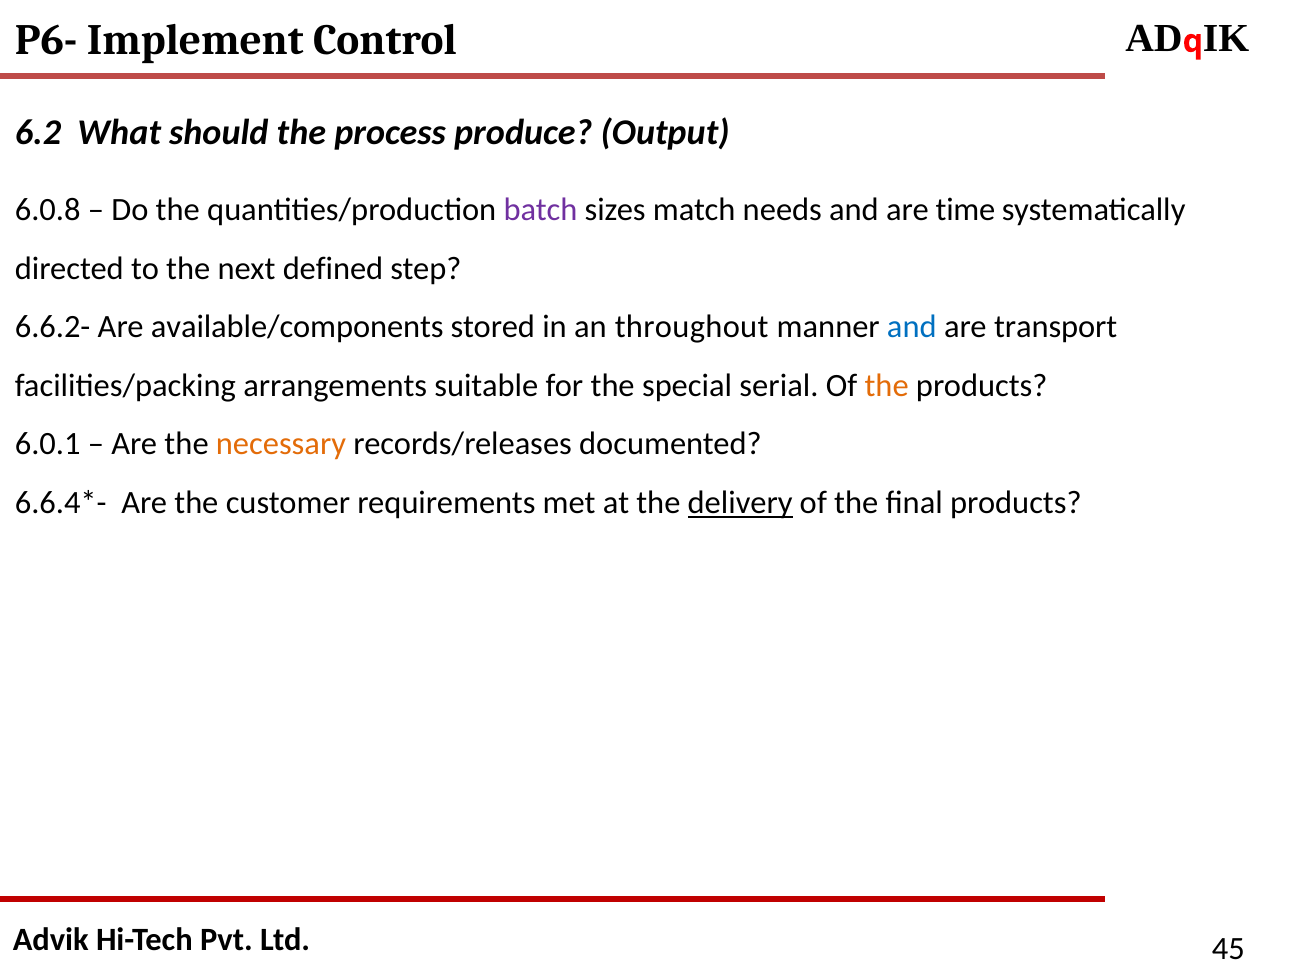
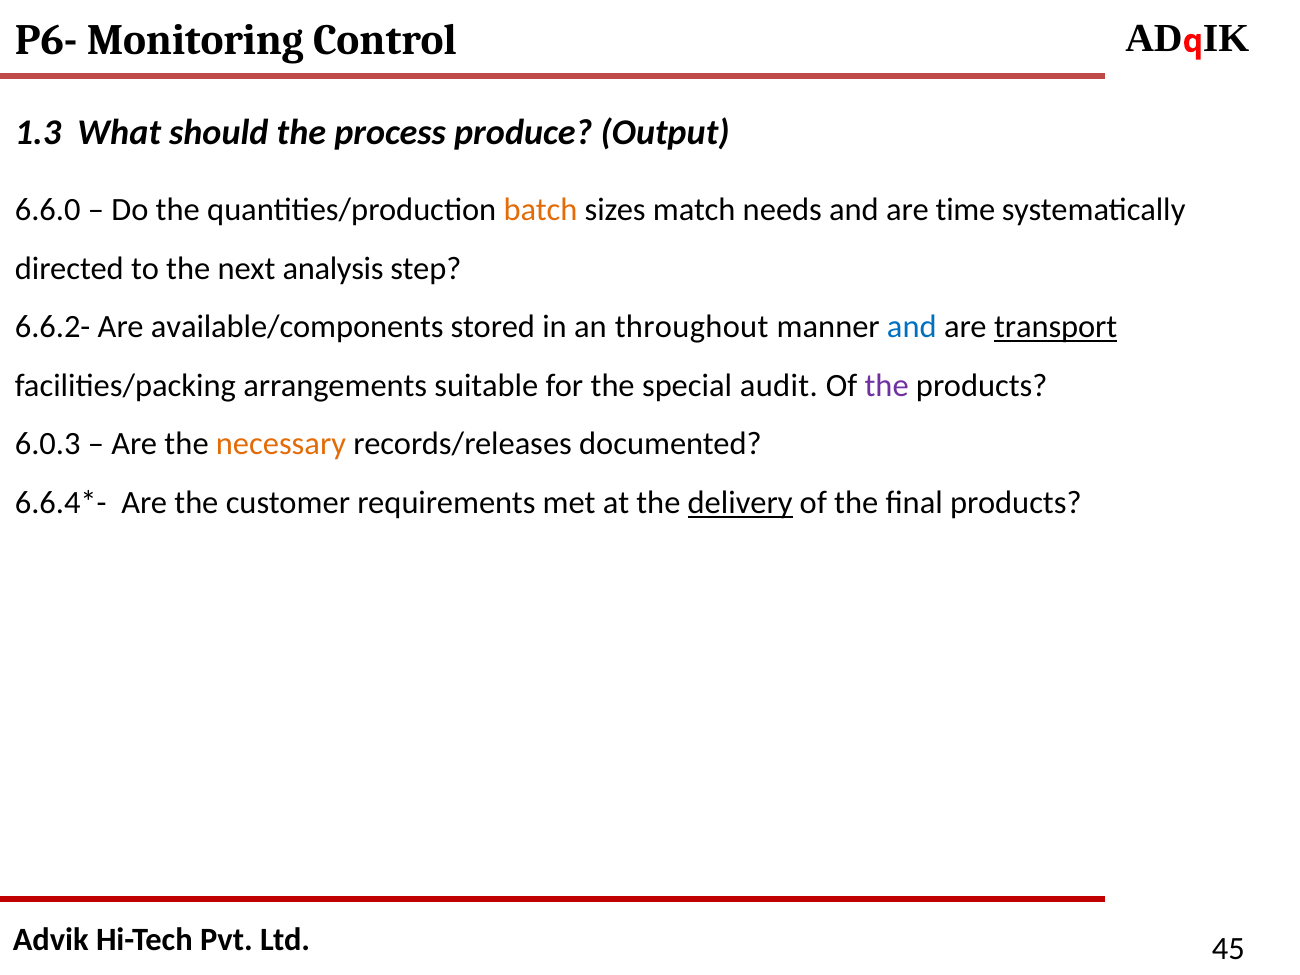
Implement: Implement -> Monitoring
6.2: 6.2 -> 1.3
6.0.8: 6.0.8 -> 6.6.0
batch colour: purple -> orange
defined: defined -> analysis
transport underline: none -> present
serial: serial -> audit
the at (887, 386) colour: orange -> purple
6.0.1: 6.0.1 -> 6.0.3
